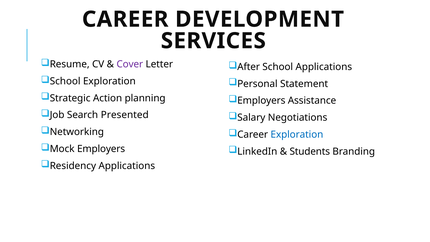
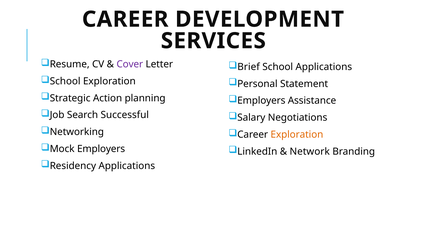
After: After -> Brief
Presented: Presented -> Successful
Exploration at (297, 134) colour: blue -> orange
Students: Students -> Network
